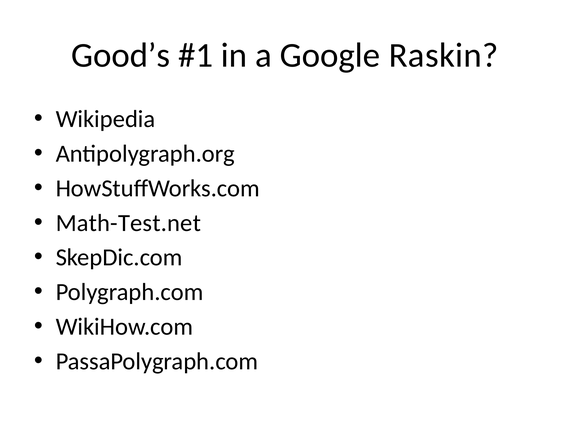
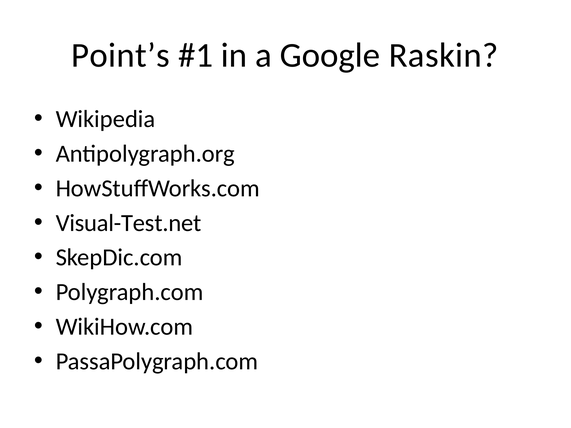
Good’s: Good’s -> Point’s
Math-Test.net: Math-Test.net -> Visual-Test.net
